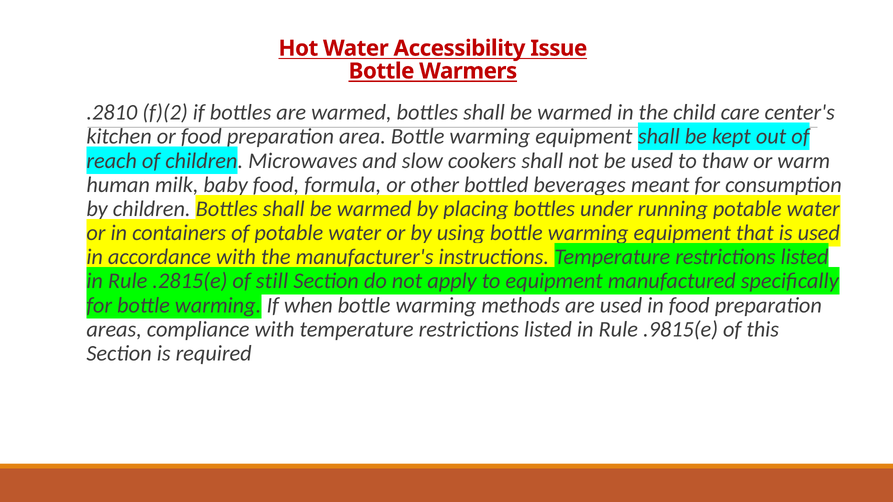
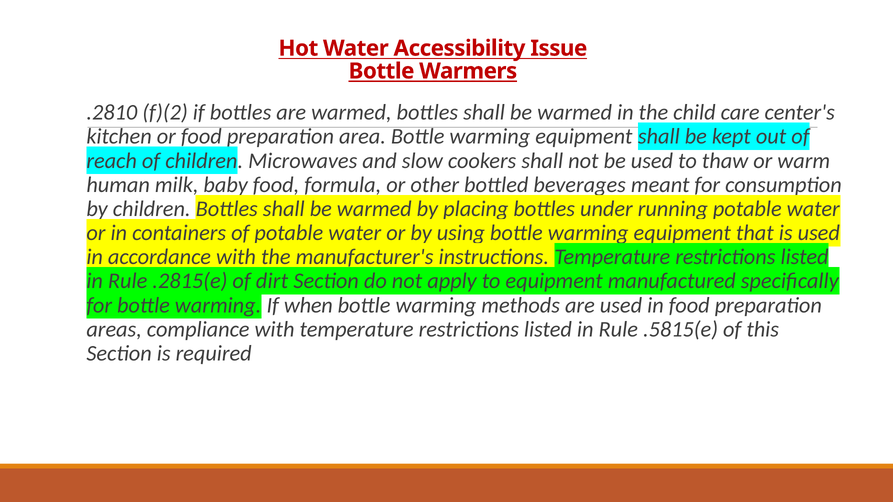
still: still -> dirt
.9815(e: .9815(e -> .5815(e
